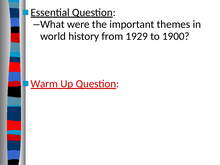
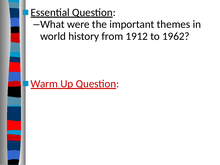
1929: 1929 -> 1912
1900: 1900 -> 1962
